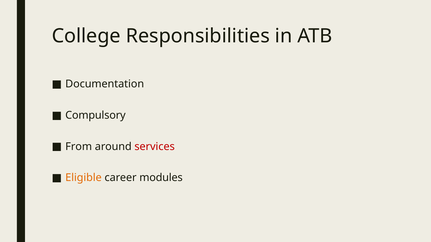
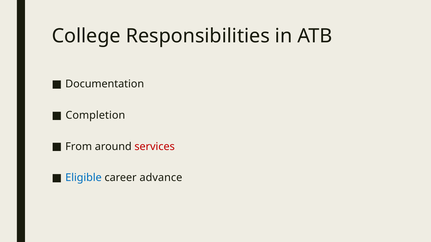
Compulsory: Compulsory -> Completion
Eligible colour: orange -> blue
modules: modules -> advance
